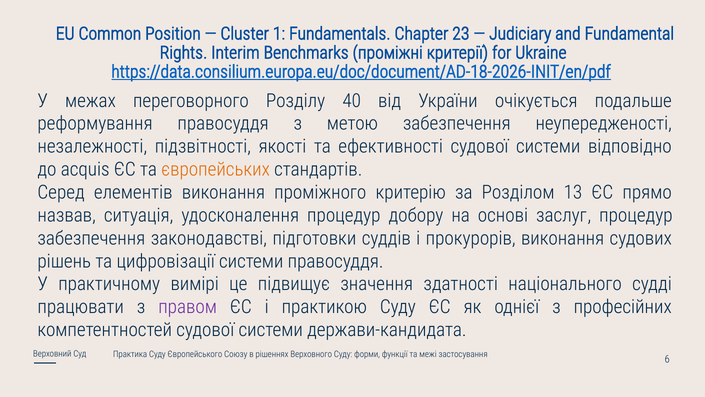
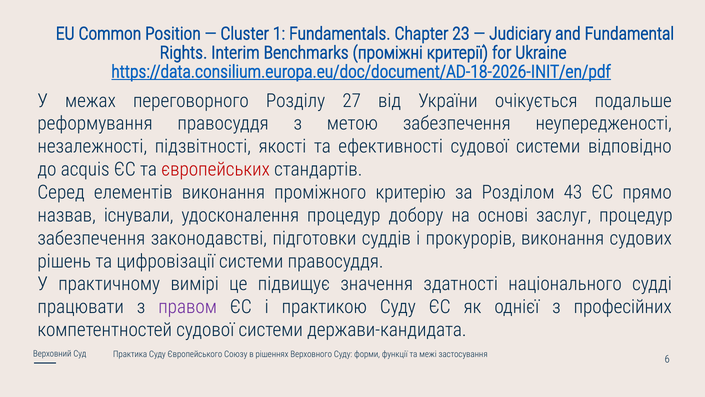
40: 40 -> 27
європейських colour: orange -> red
13: 13 -> 43
ситуація: ситуація -> існували
